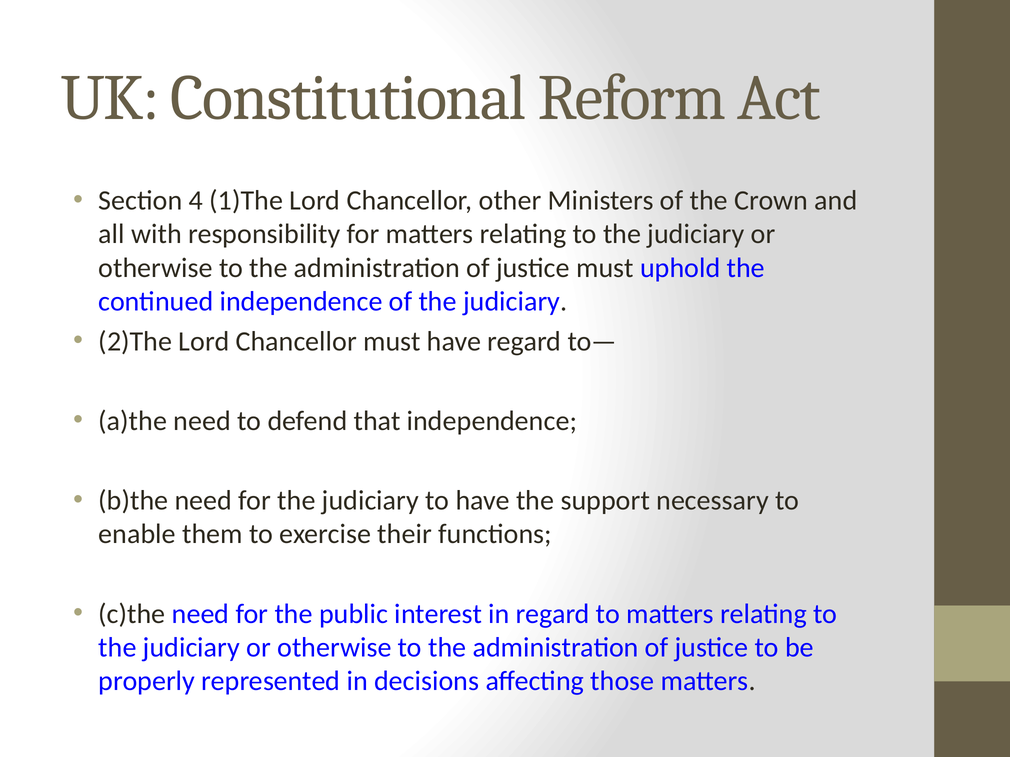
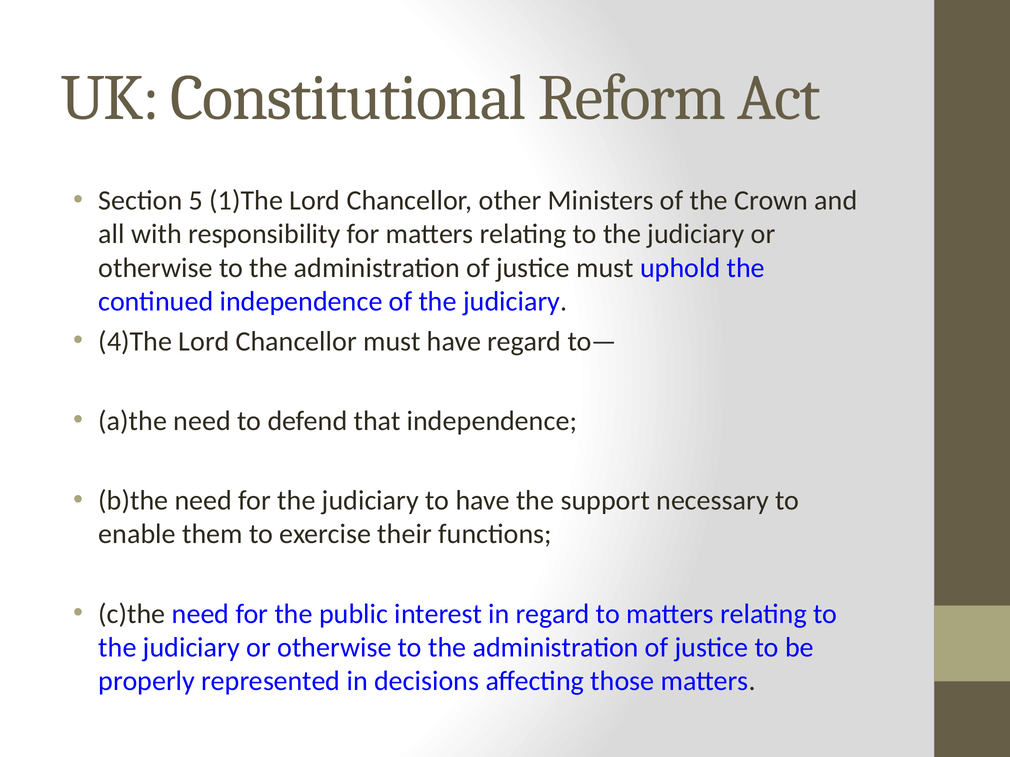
4: 4 -> 5
2)The: 2)The -> 4)The
